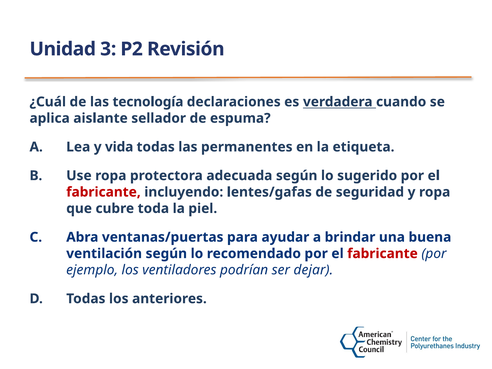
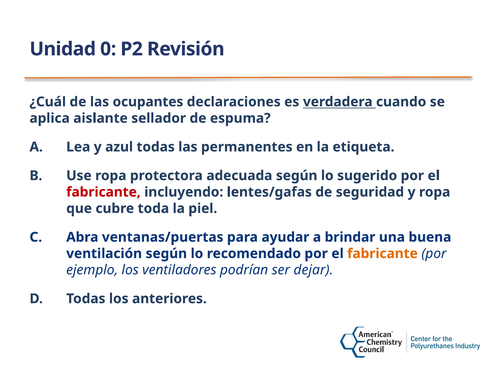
3: 3 -> 0
tecnología: tecnología -> ocupantes
vida: vida -> azul
fabricante at (382, 254) colour: red -> orange
